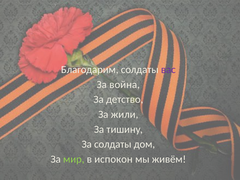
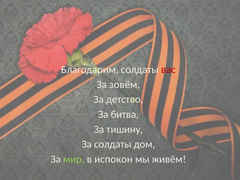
вас colour: purple -> red
война: война -> зовём
жили: жили -> битва
